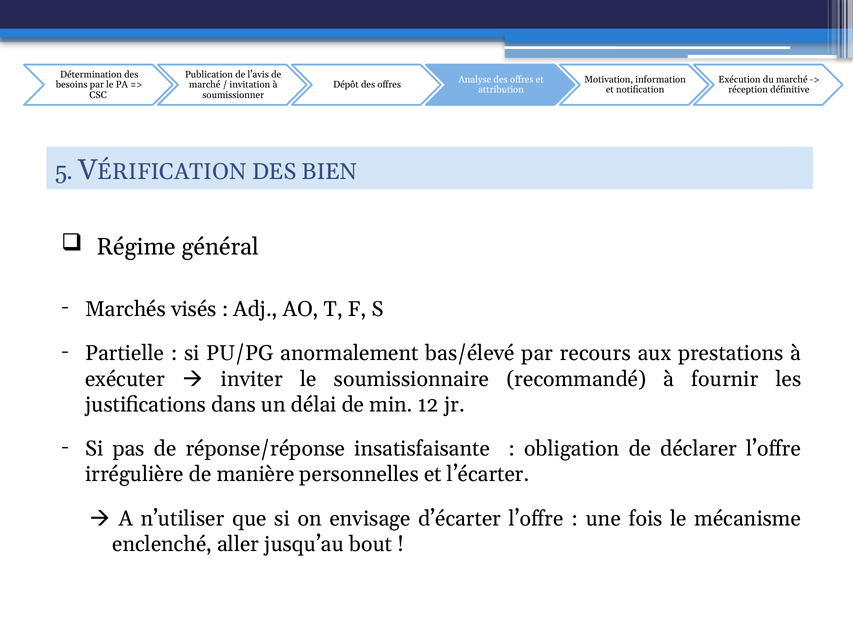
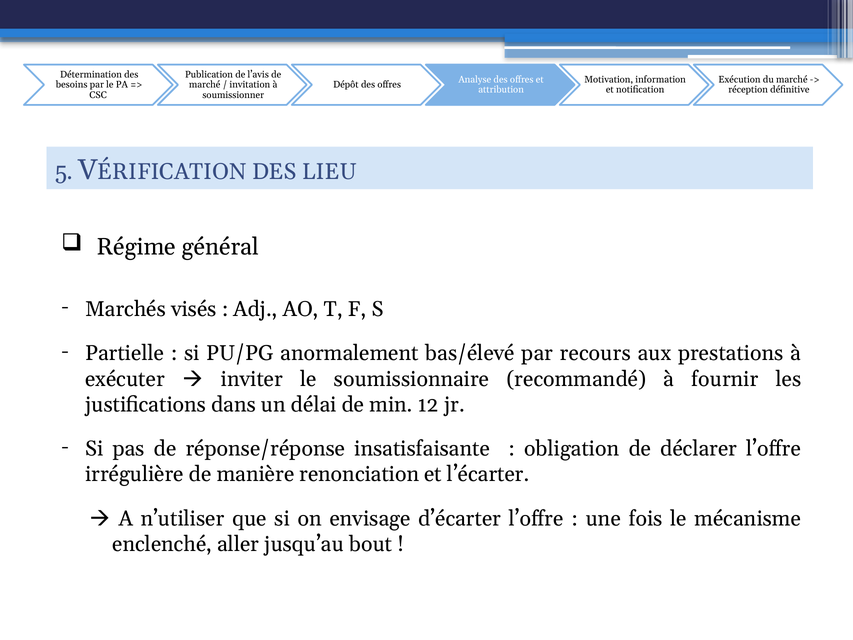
BIEN: BIEN -> LIEU
personnelles: personnelles -> renonciation
